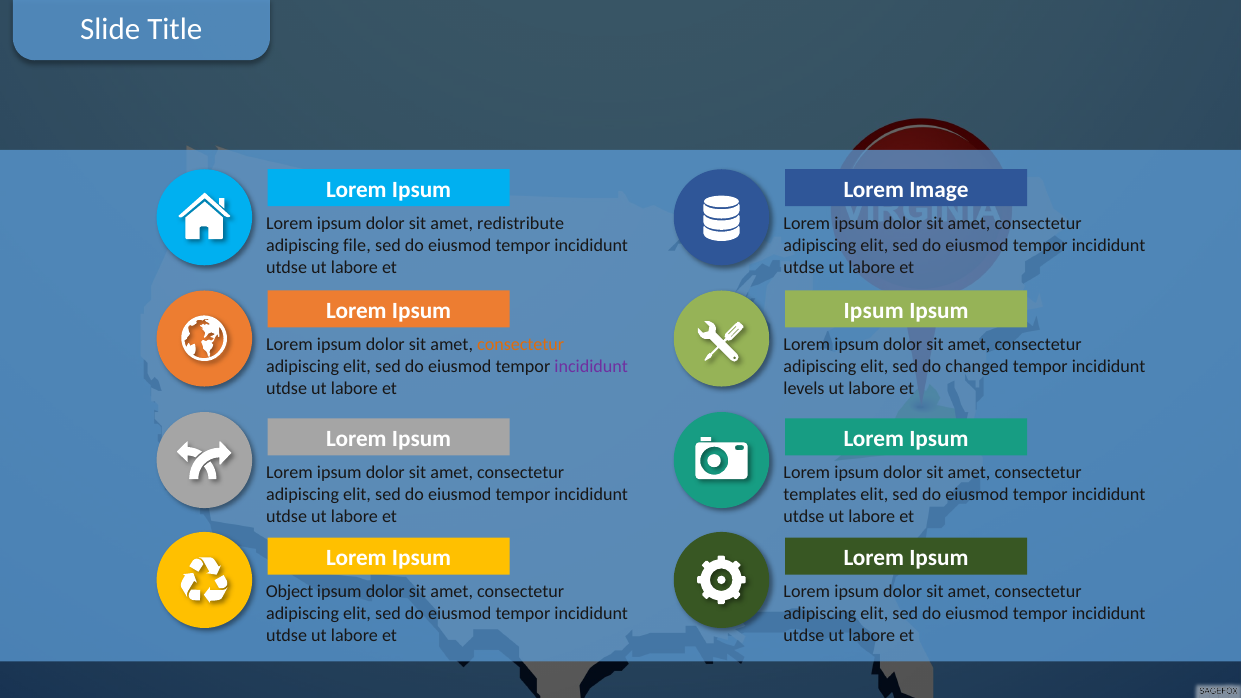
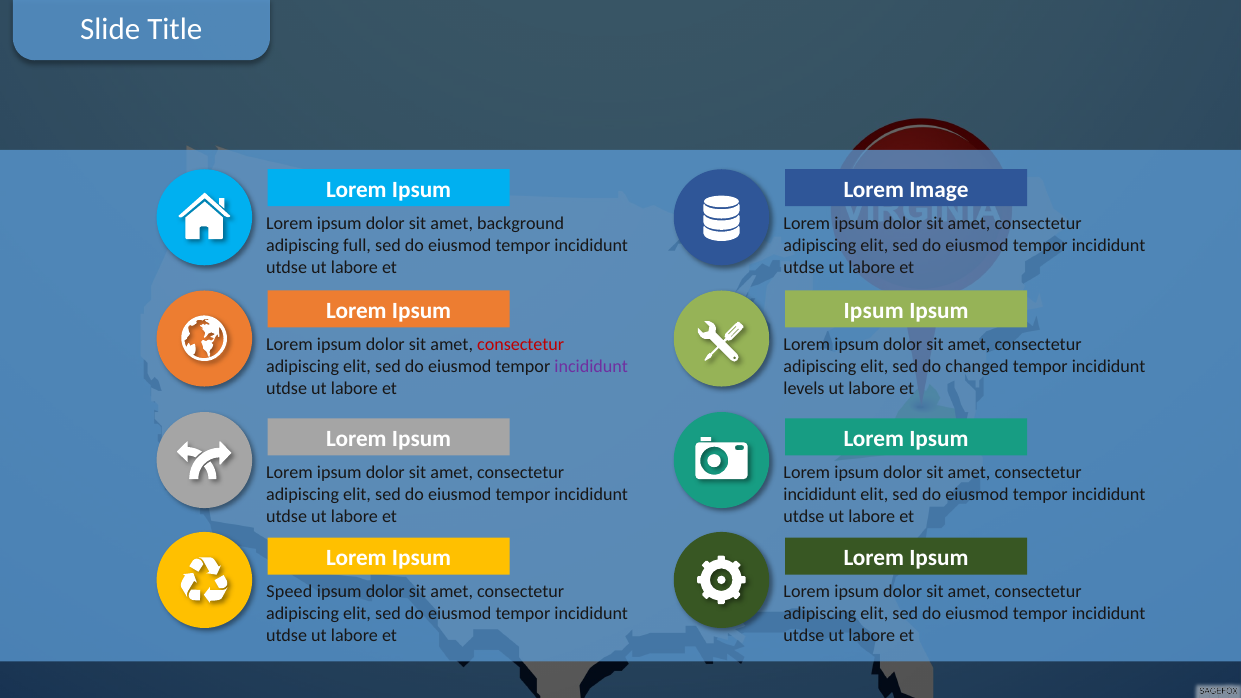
redistribute: redistribute -> background
file: file -> full
consectetur at (521, 345) colour: orange -> red
templates at (820, 495): templates -> incididunt
Object: Object -> Speed
